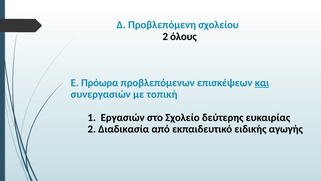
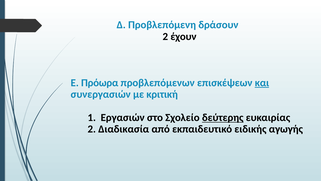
σχολείου: σχολείου -> δράσουν
όλους: όλους -> έχουν
τοπική: τοπική -> κριτική
δεύτερης underline: none -> present
